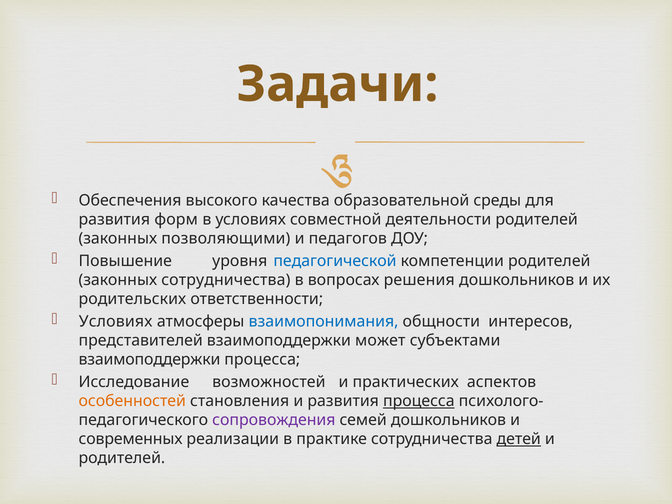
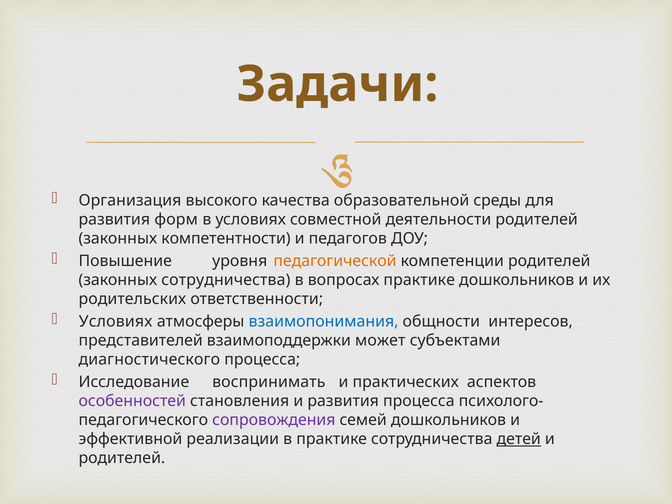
Обеспечения: Обеспечения -> Организация
позволяющими: позволяющими -> компетентности
педагогической colour: blue -> orange
вопросах решения: решения -> практике
взаимоподдержки at (149, 360): взаимоподдержки -> диагностического
возможностей: возможностей -> воспринимать
особенностей colour: orange -> purple
процесса at (419, 401) underline: present -> none
современных: современных -> эффективной
